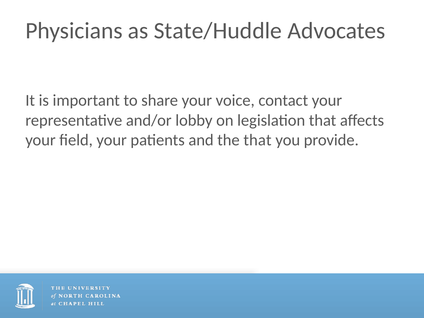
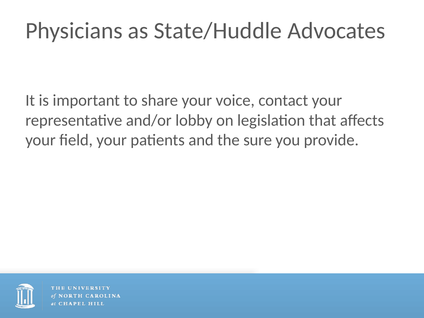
the that: that -> sure
